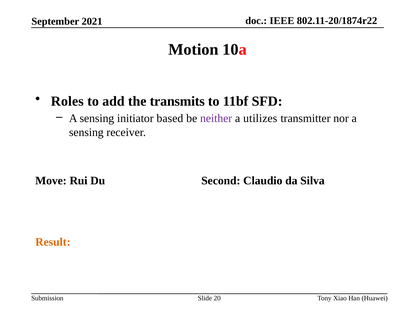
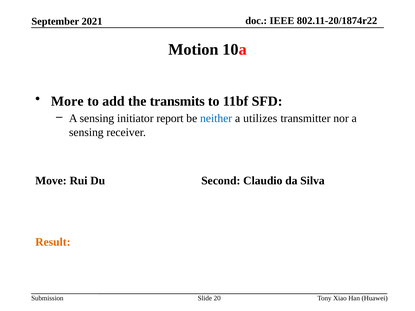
Roles: Roles -> More
based: based -> report
neither colour: purple -> blue
